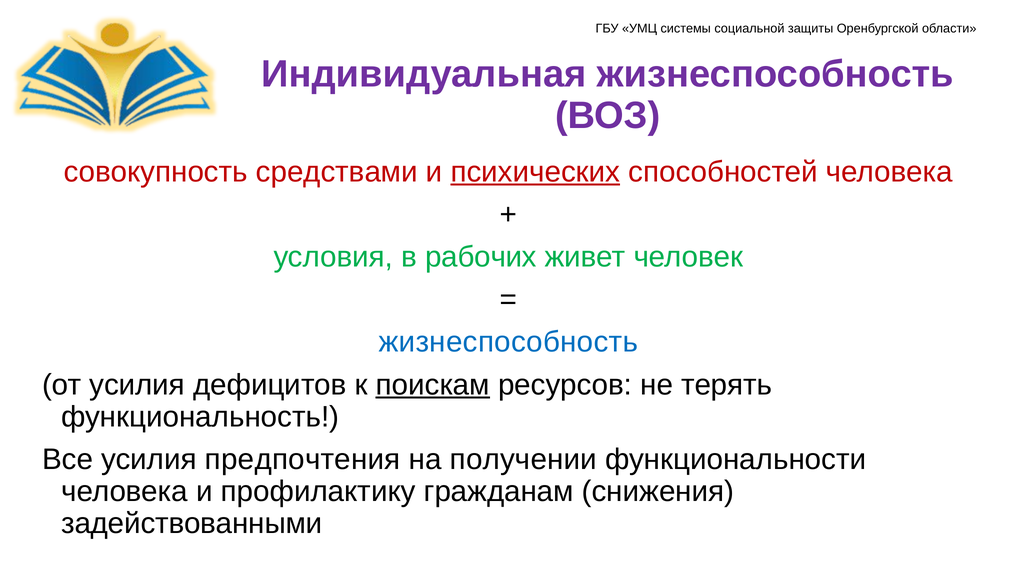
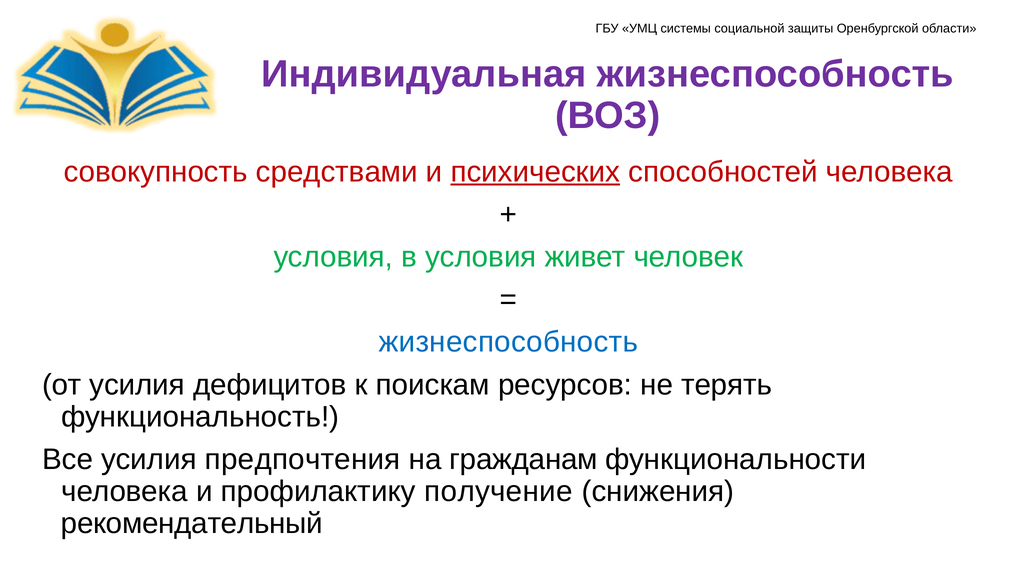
в рабочих: рабочих -> условия
поискам underline: present -> none
получении: получении -> гражданам
гражданам: гражданам -> получение
задействованными: задействованными -> рекомендательный
